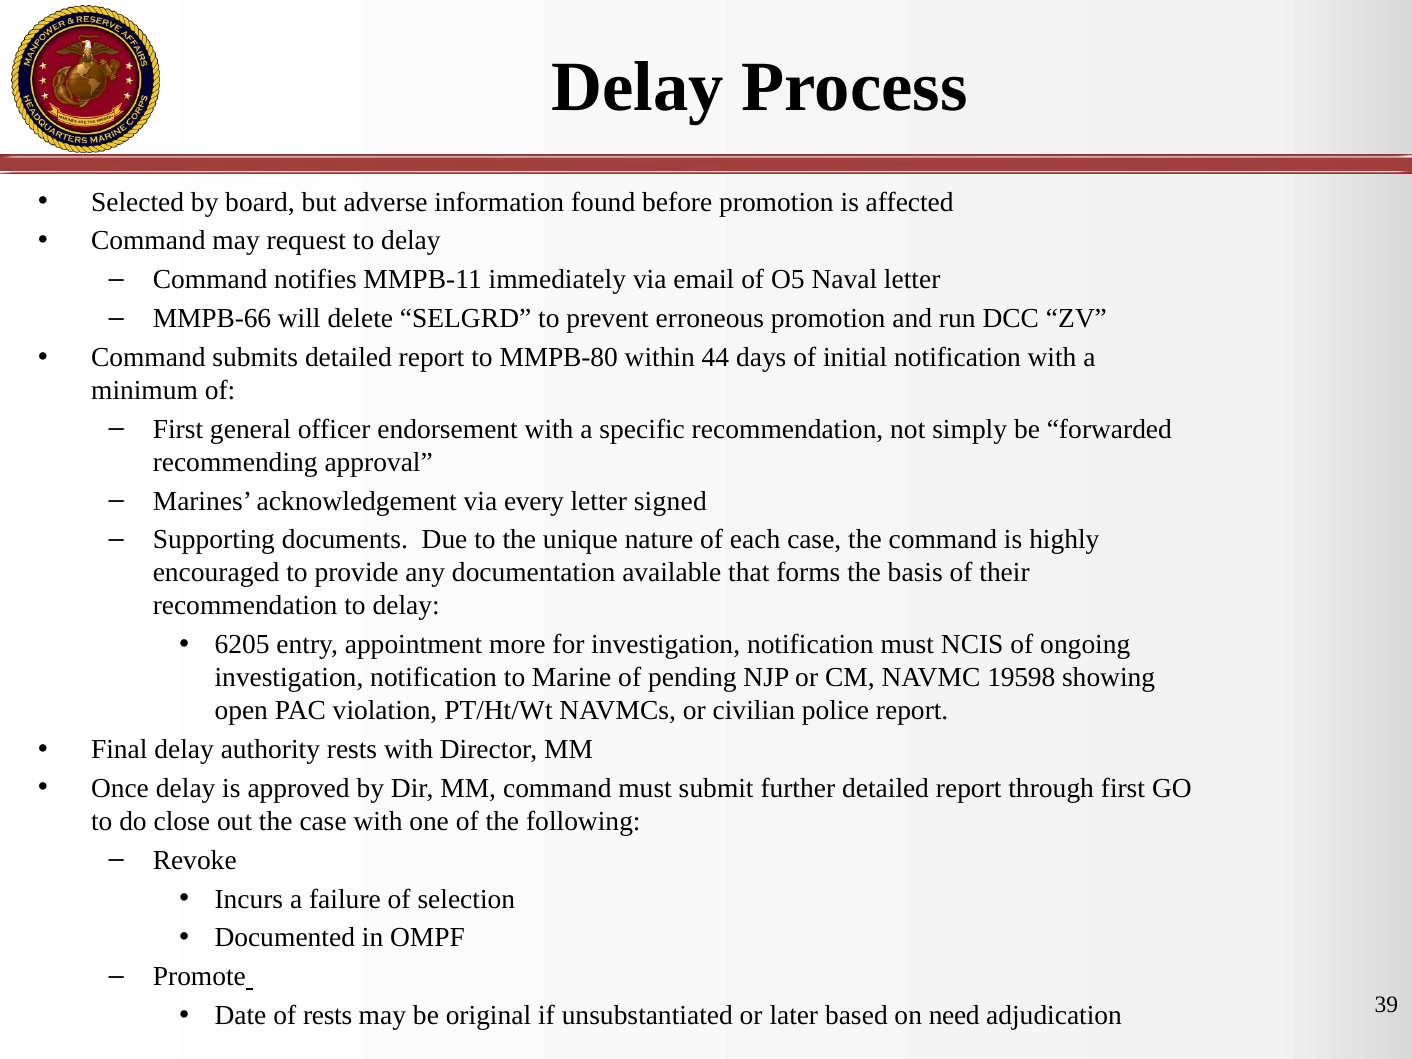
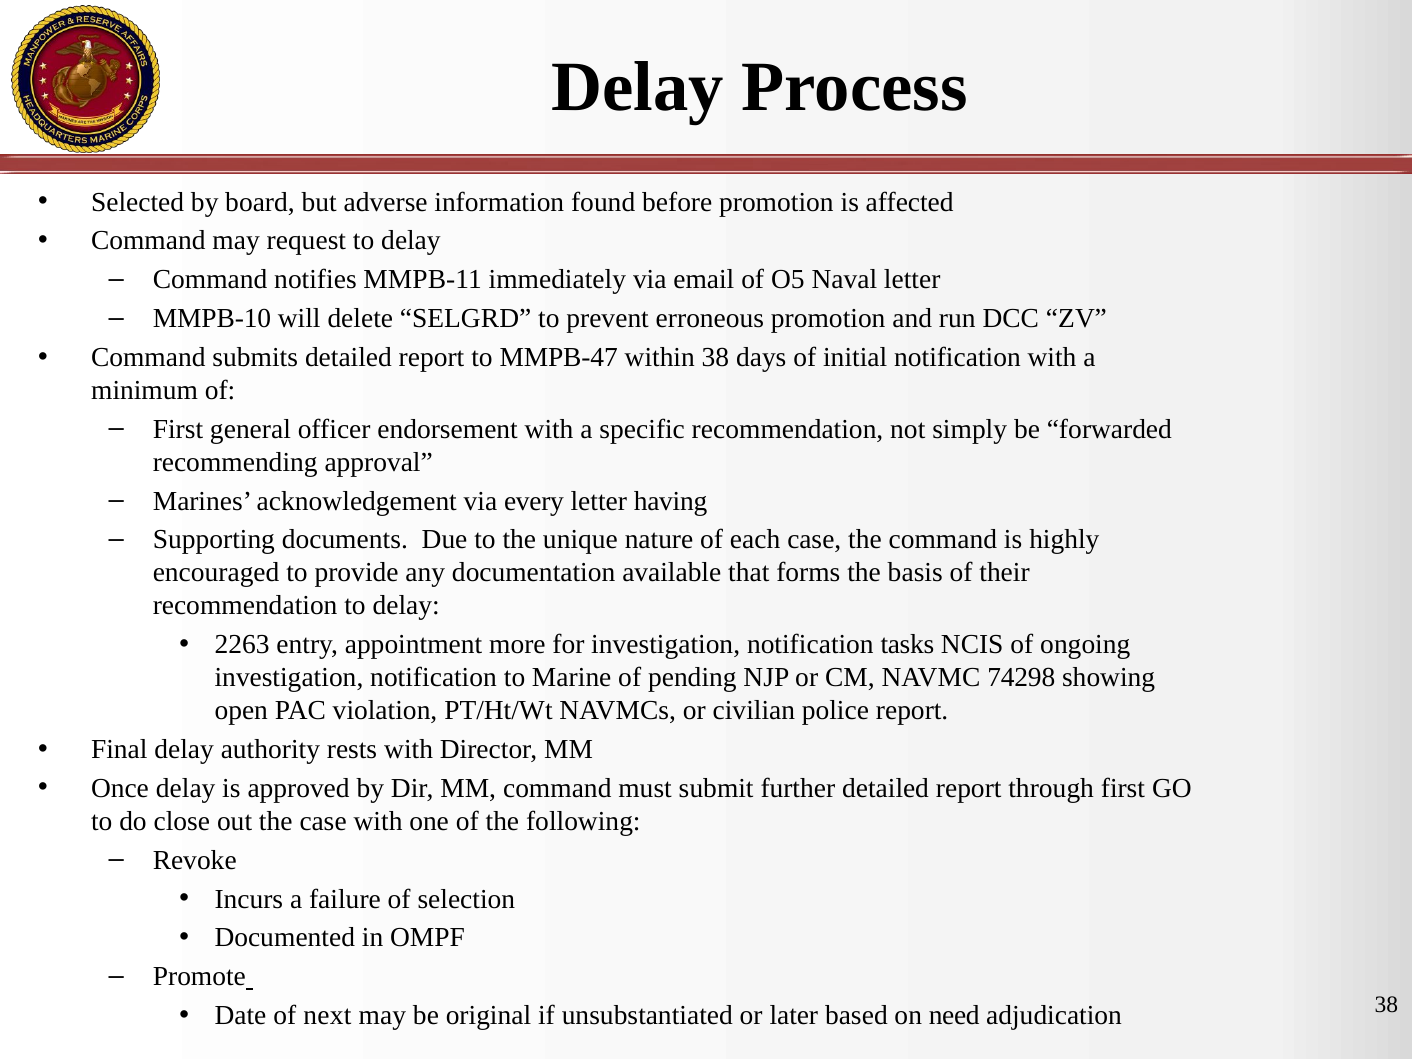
MMPB-66: MMPB-66 -> MMPB-10
MMPB-80: MMPB-80 -> MMPB-47
within 44: 44 -> 38
signed: signed -> having
6205: 6205 -> 2263
notification must: must -> tasks
19598: 19598 -> 74298
of rests: rests -> next
adjudication 39: 39 -> 38
